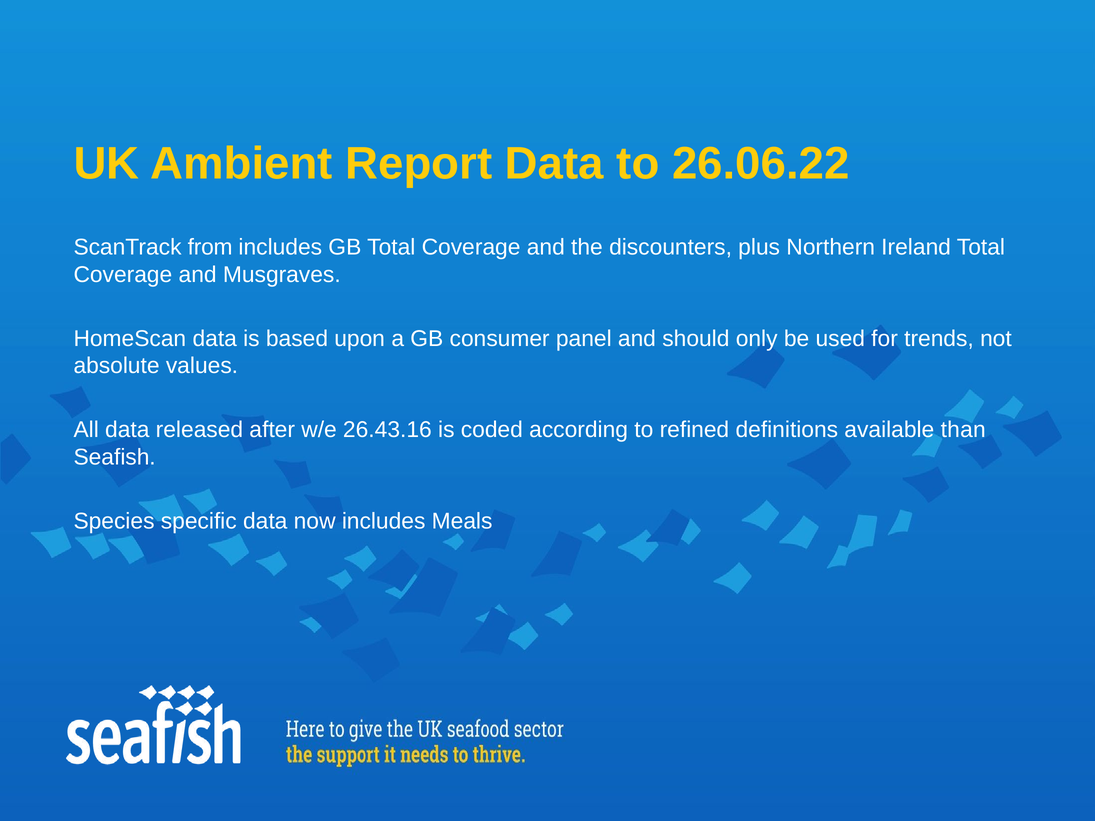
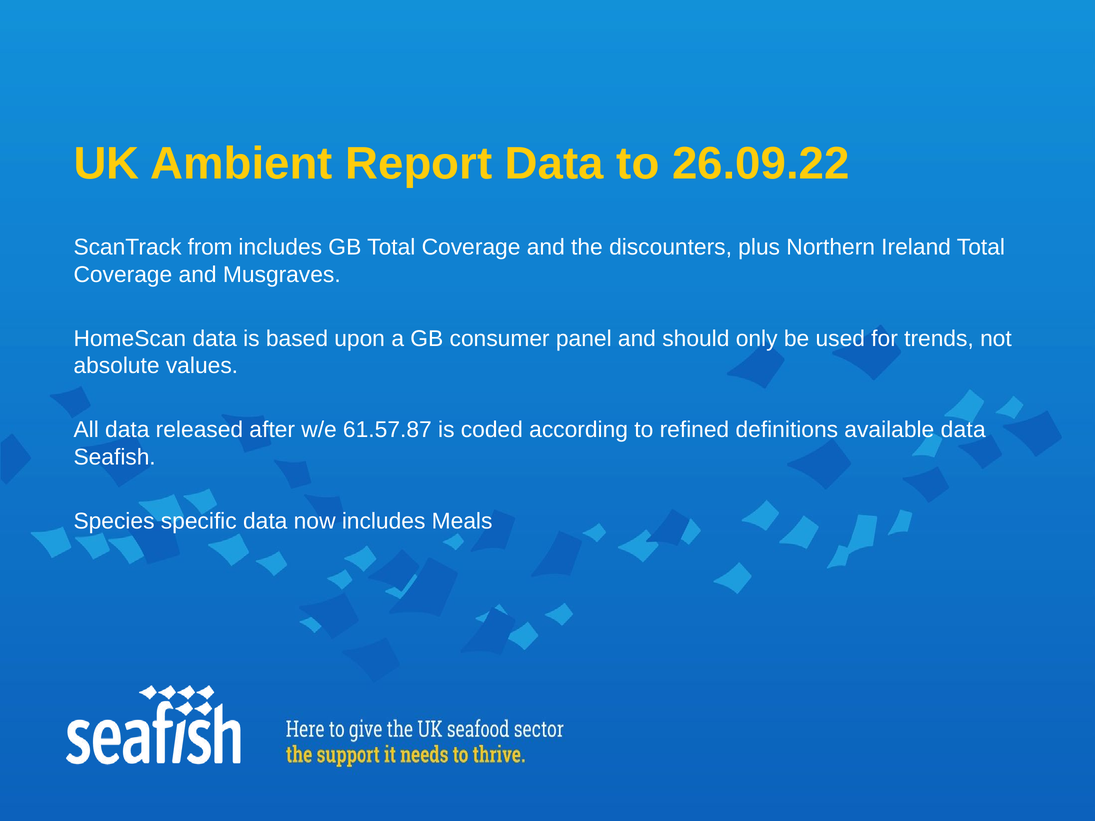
26.06.22: 26.06.22 -> 26.09.22
26.43.16: 26.43.16 -> 61.57.87
available than: than -> data
